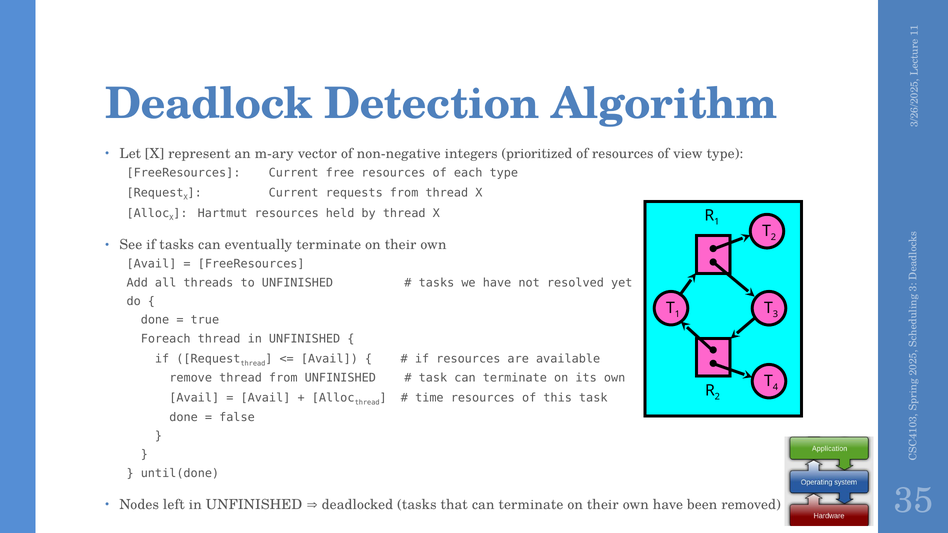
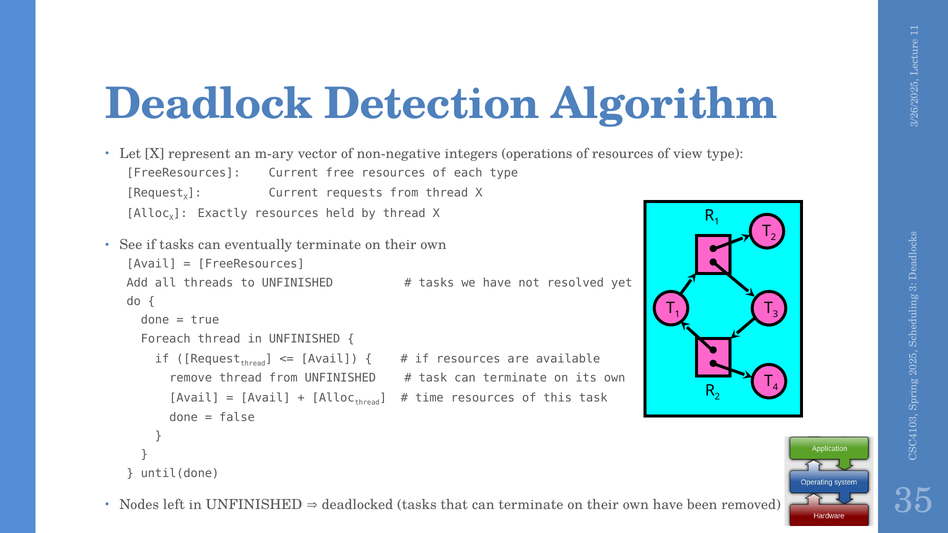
prioritized: prioritized -> operations
Hartmut: Hartmut -> Exactly
